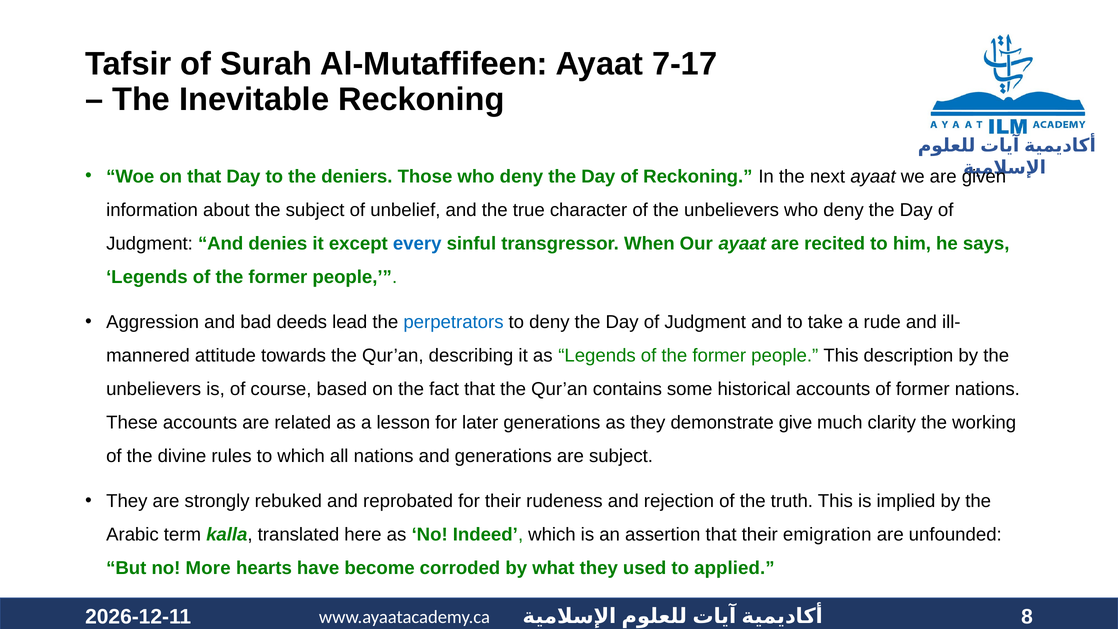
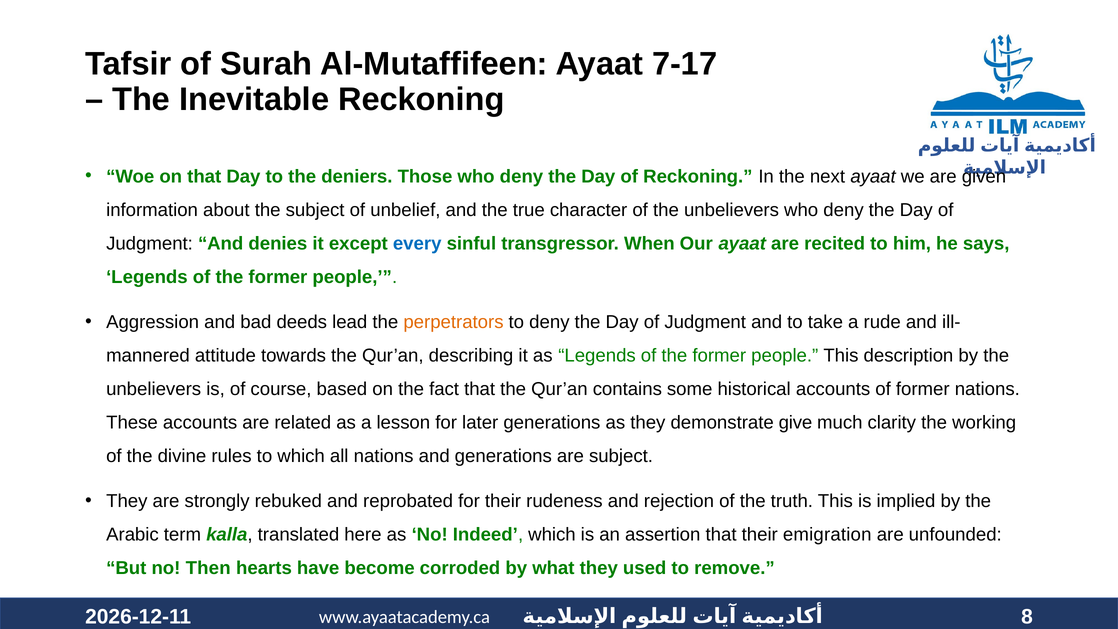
perpetrators colour: blue -> orange
More: More -> Then
applied: applied -> remove
